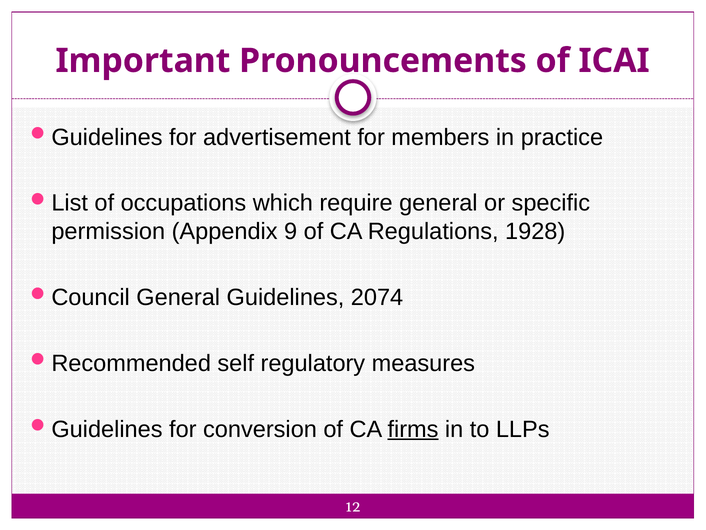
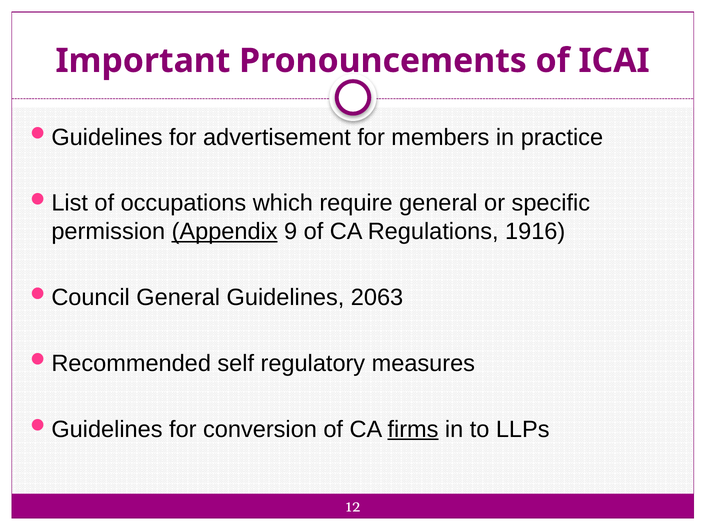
Appendix underline: none -> present
1928: 1928 -> 1916
2074: 2074 -> 2063
